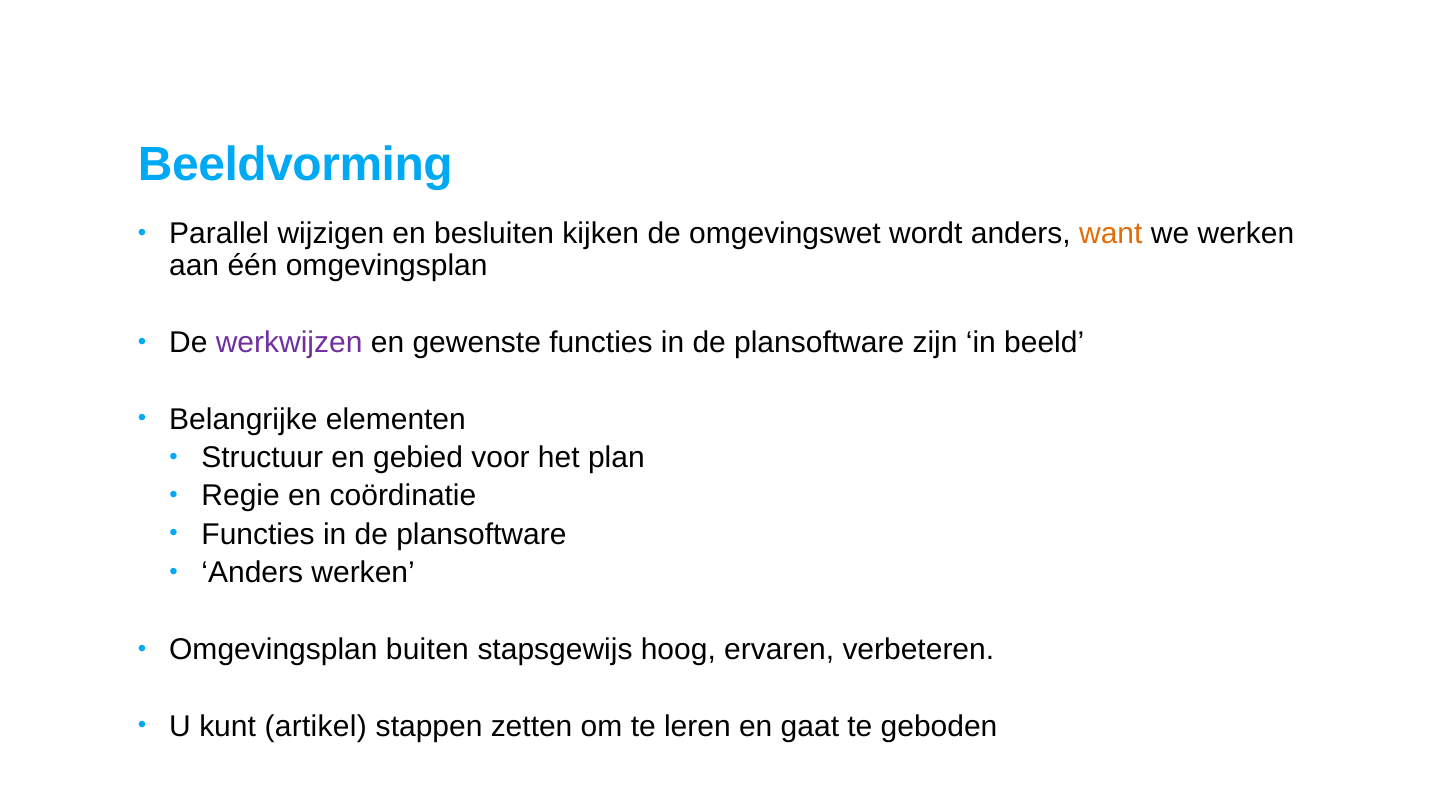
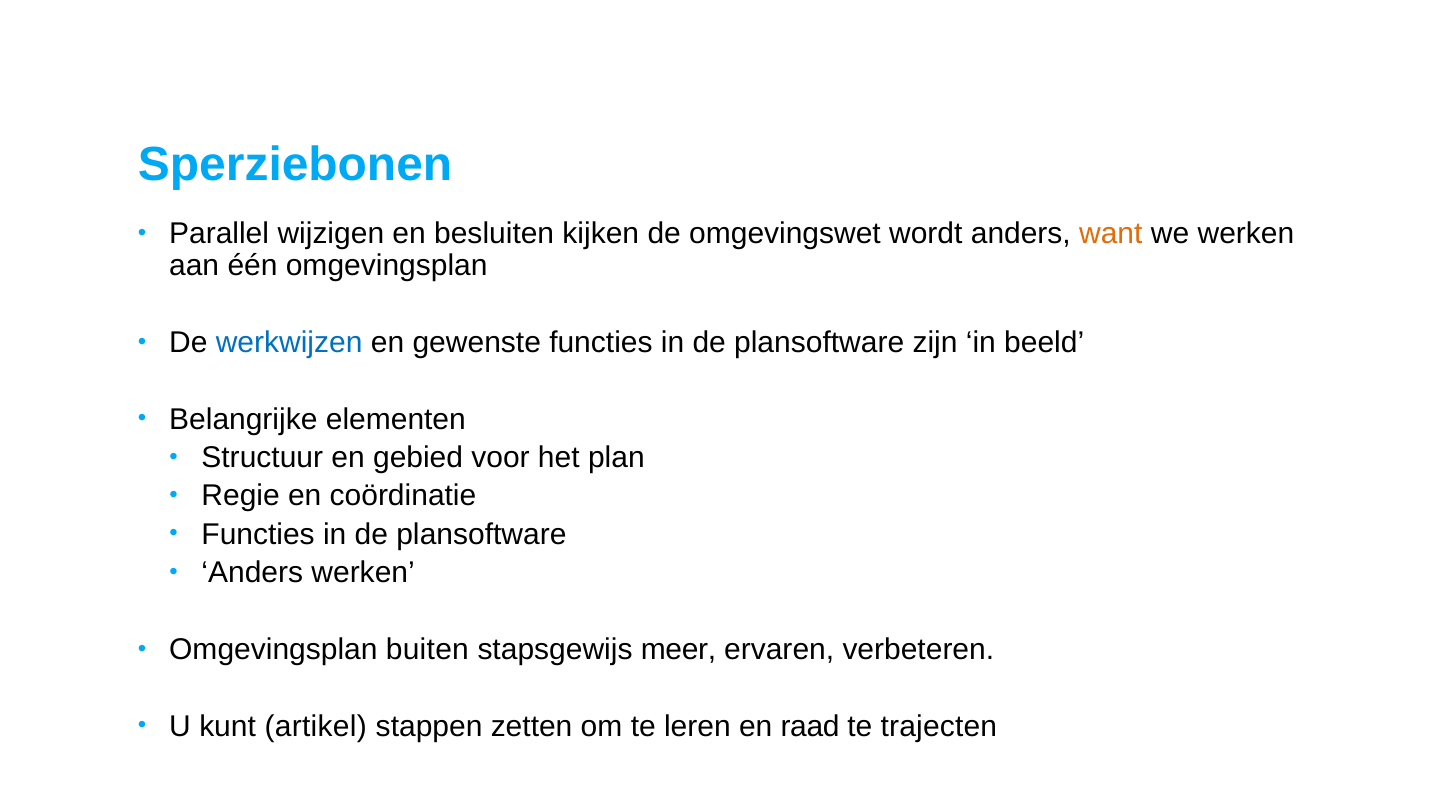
Beeldvorming: Beeldvorming -> Sperziebonen
werkwijzen colour: purple -> blue
hoog: hoog -> meer
gaat: gaat -> raad
geboden: geboden -> trajecten
